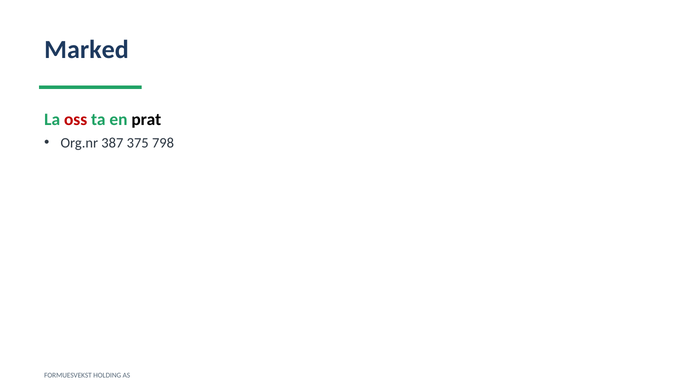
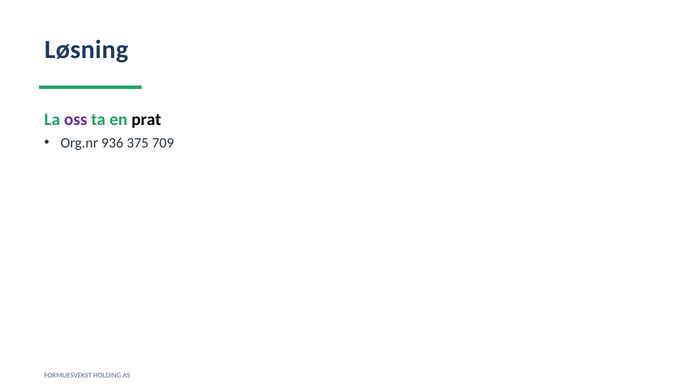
Marked: Marked -> Løsning
oss colour: red -> purple
387: 387 -> 936
798: 798 -> 709
